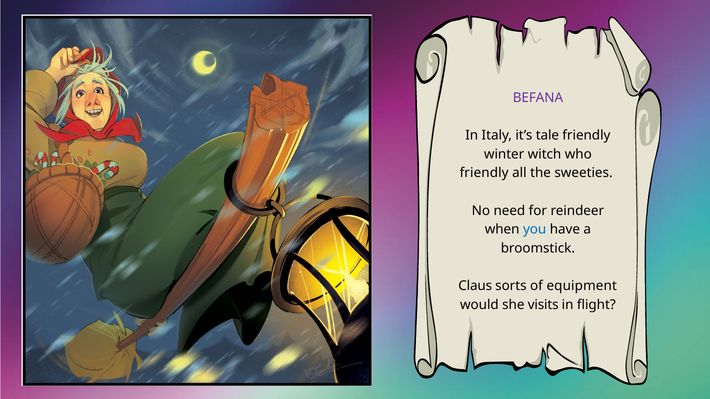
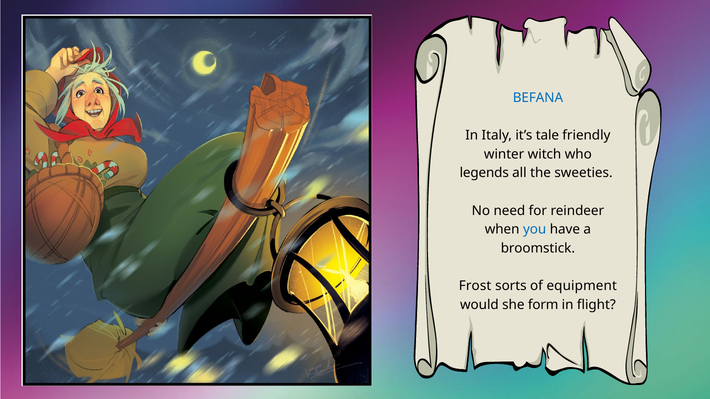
BEFANA colour: purple -> blue
friendly at (484, 173): friendly -> legends
Claus: Claus -> Frost
visits: visits -> form
